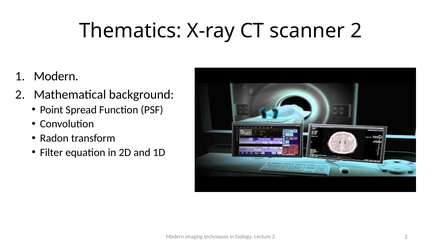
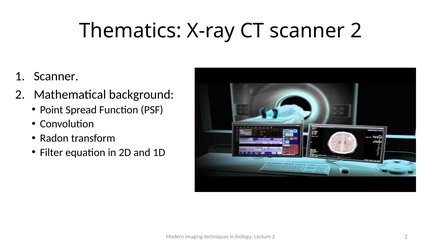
Modern at (56, 76): Modern -> Scanner
